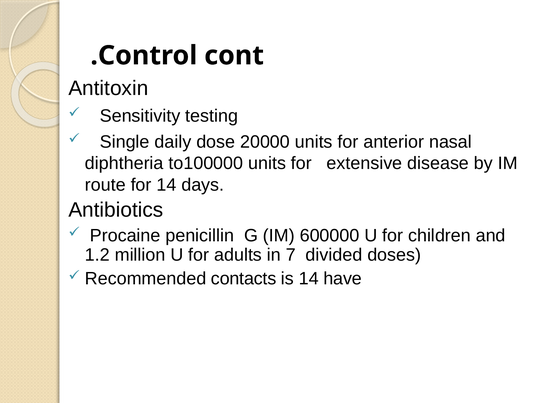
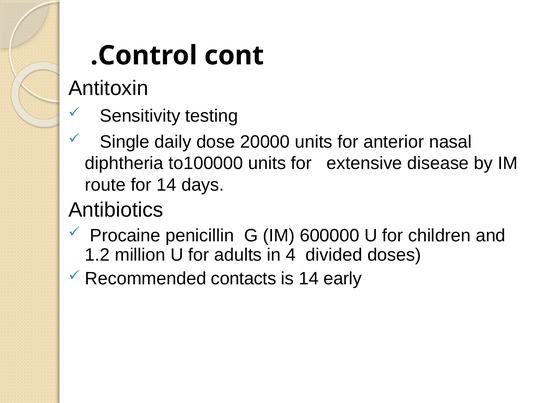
7: 7 -> 4
have: have -> early
